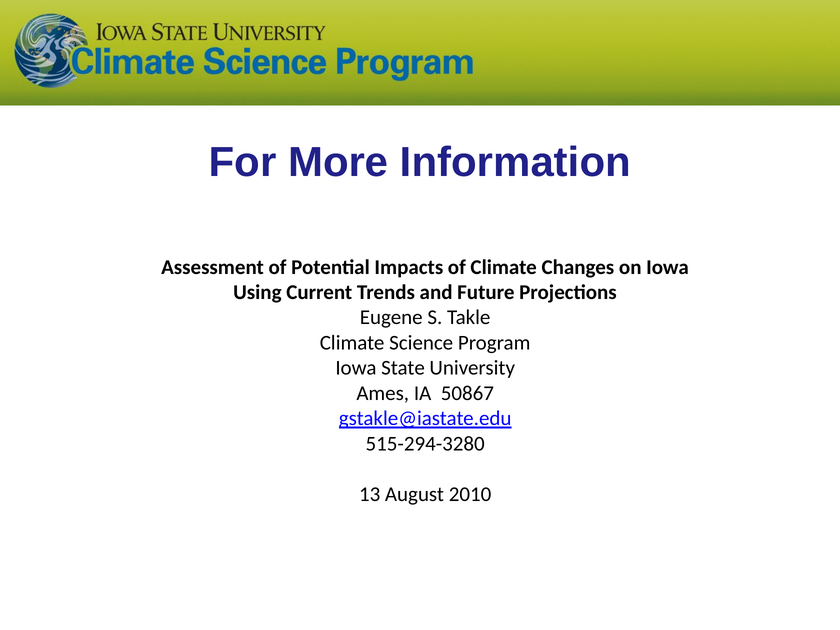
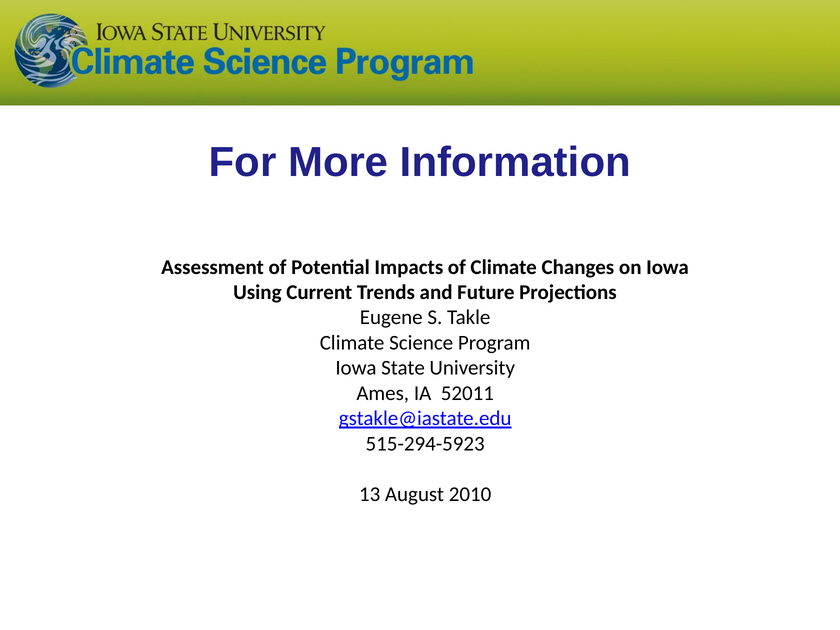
50867: 50867 -> 52011
515-294-3280: 515-294-3280 -> 515-294-5923
